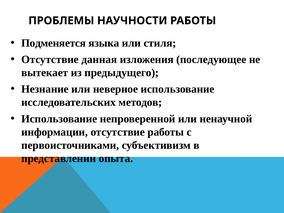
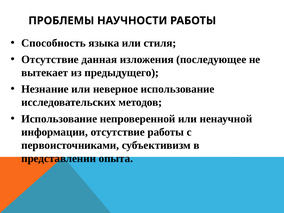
Подменяется: Подменяется -> Способность
